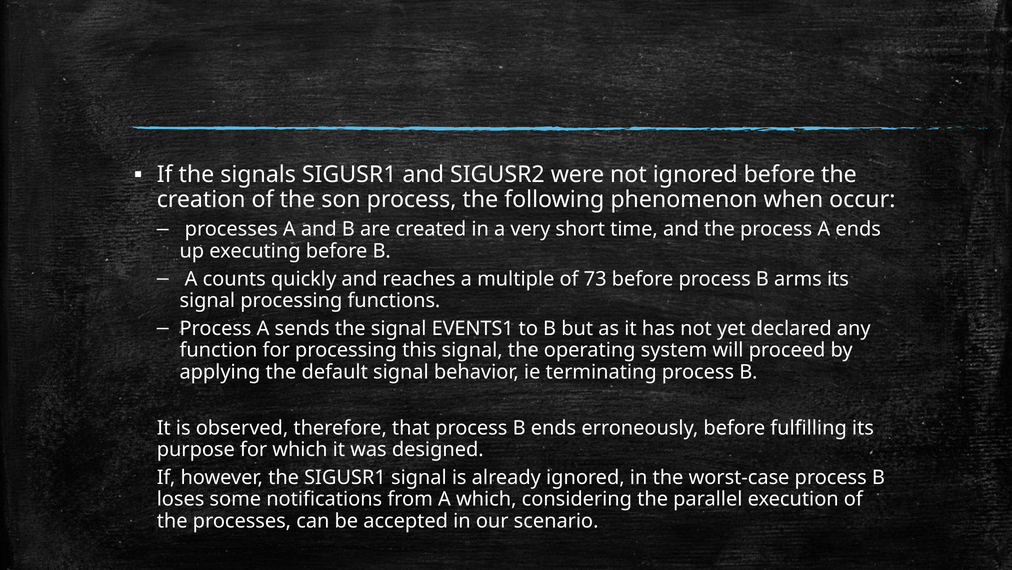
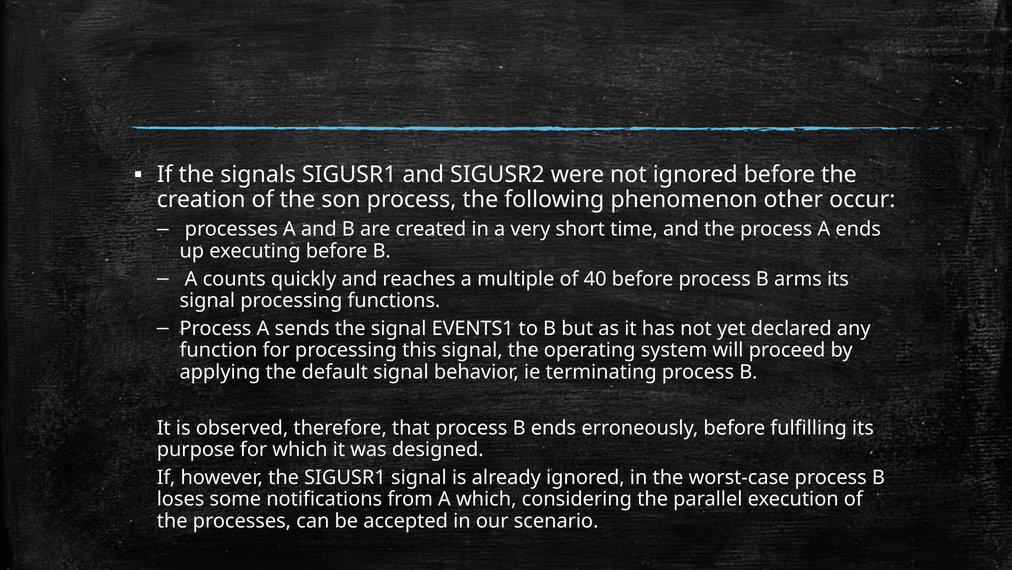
when: when -> other
73: 73 -> 40
